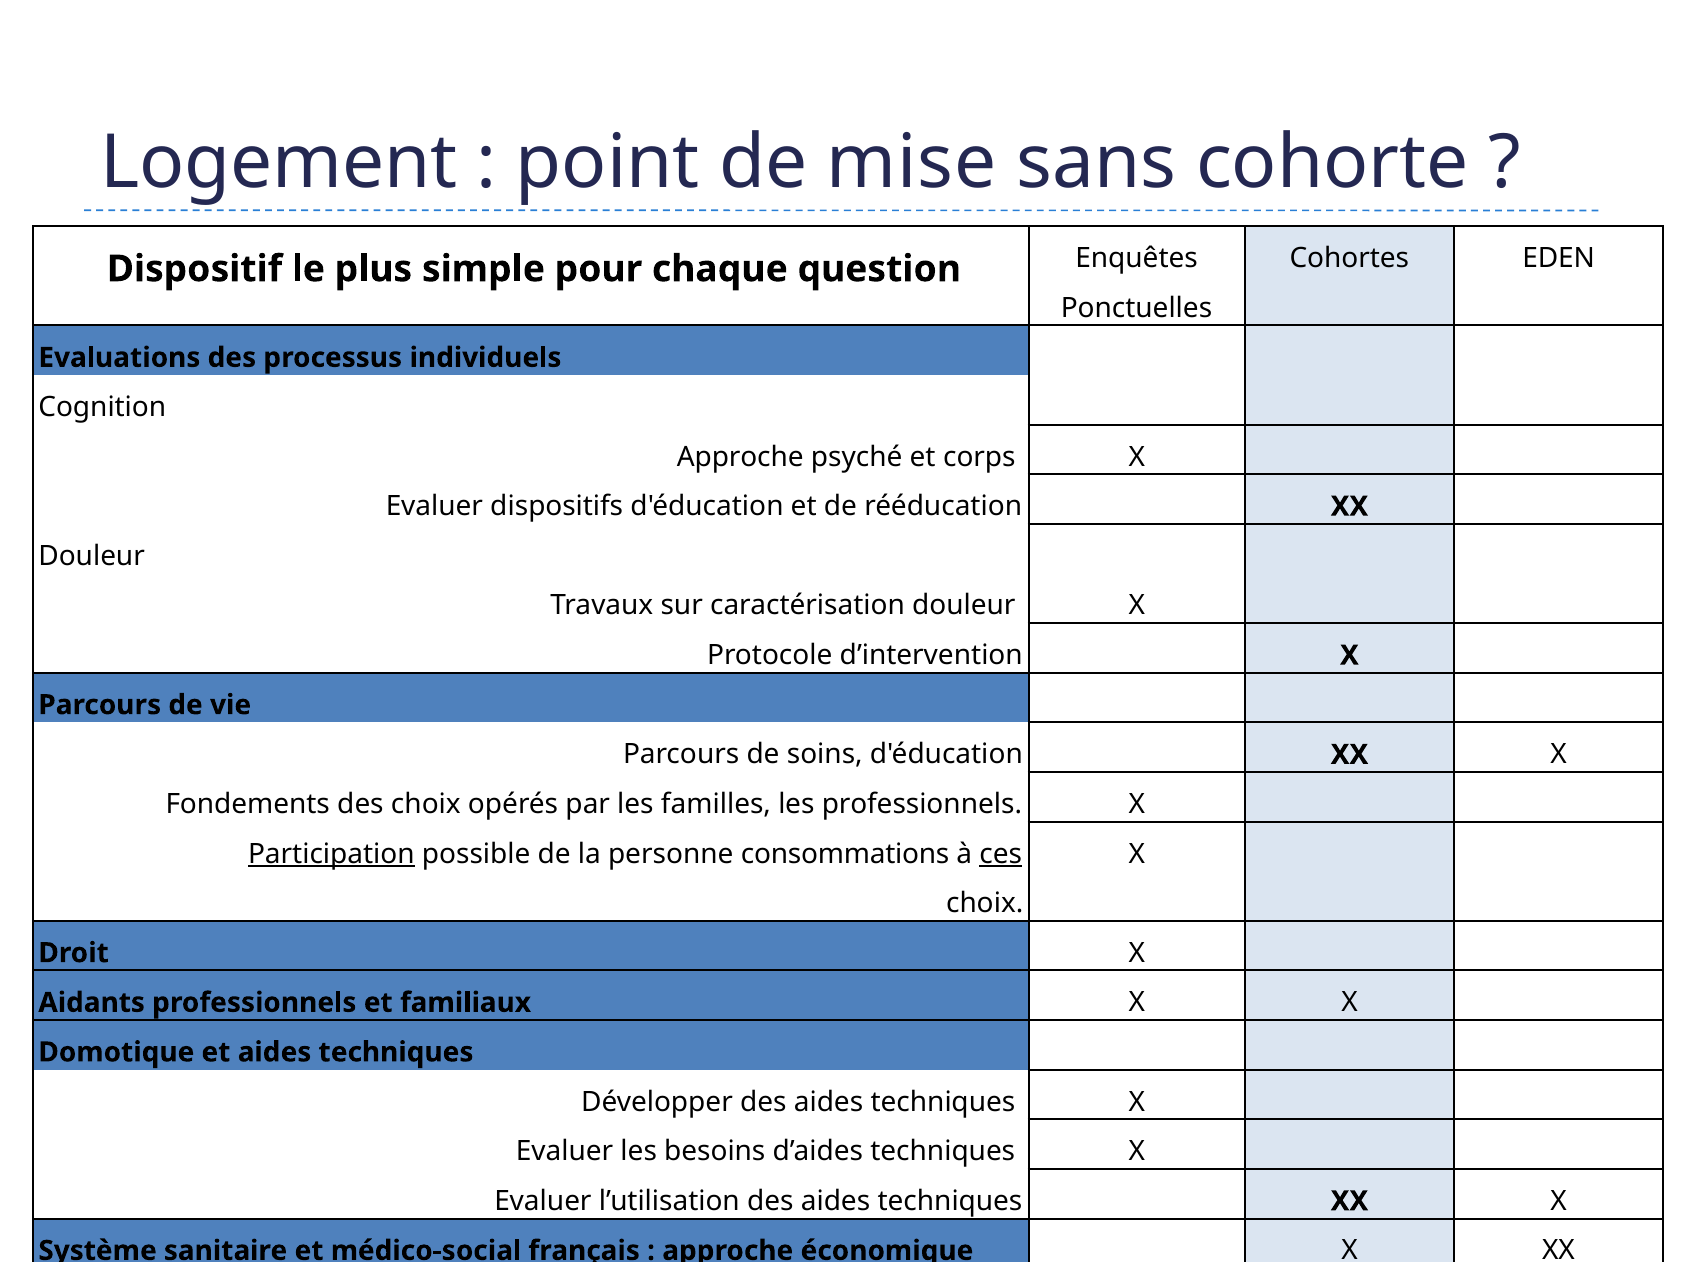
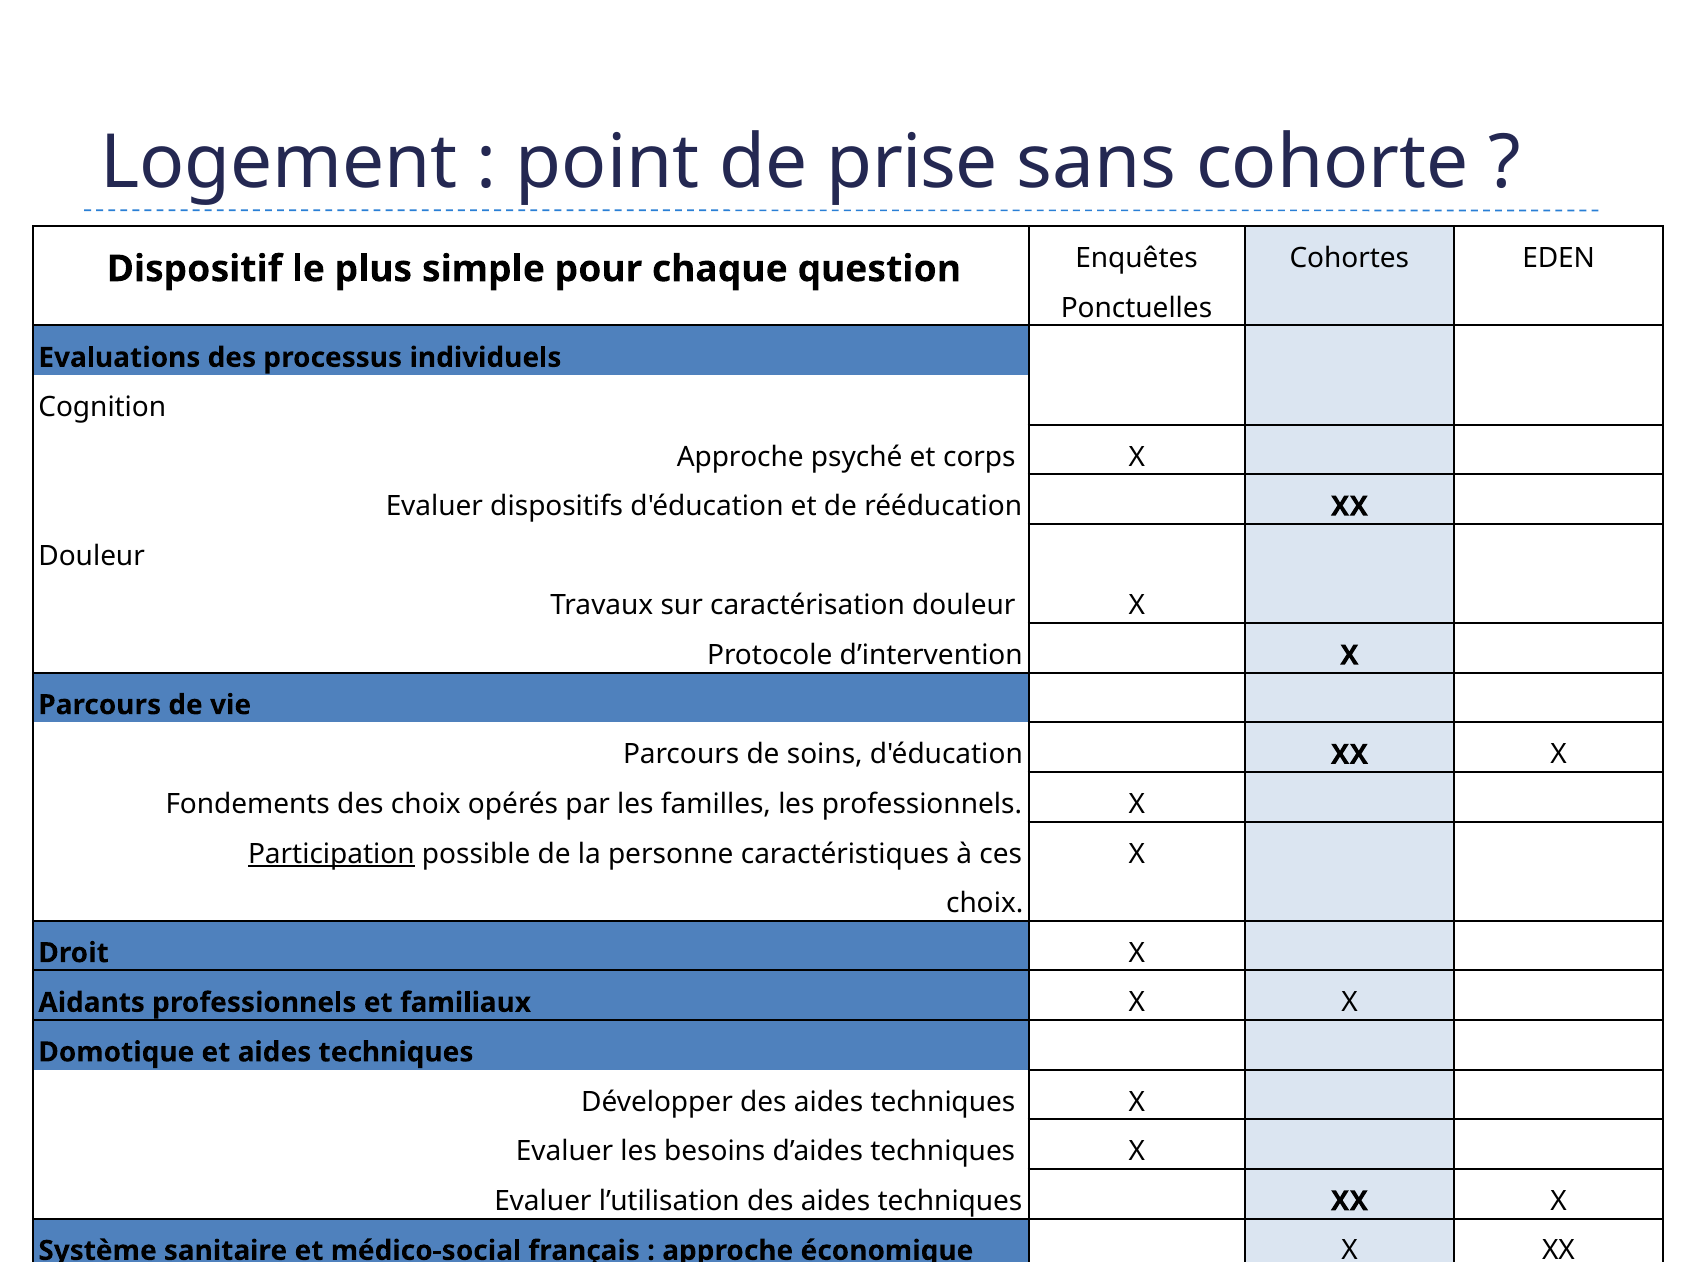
de mise: mise -> prise
consommations: consommations -> caractéristiques
ces underline: present -> none
